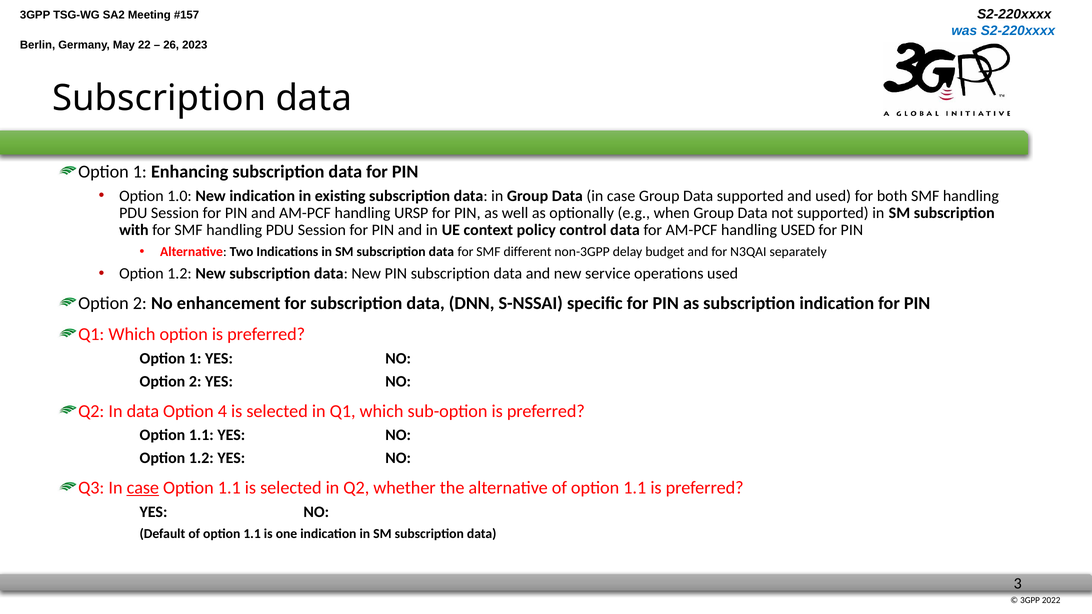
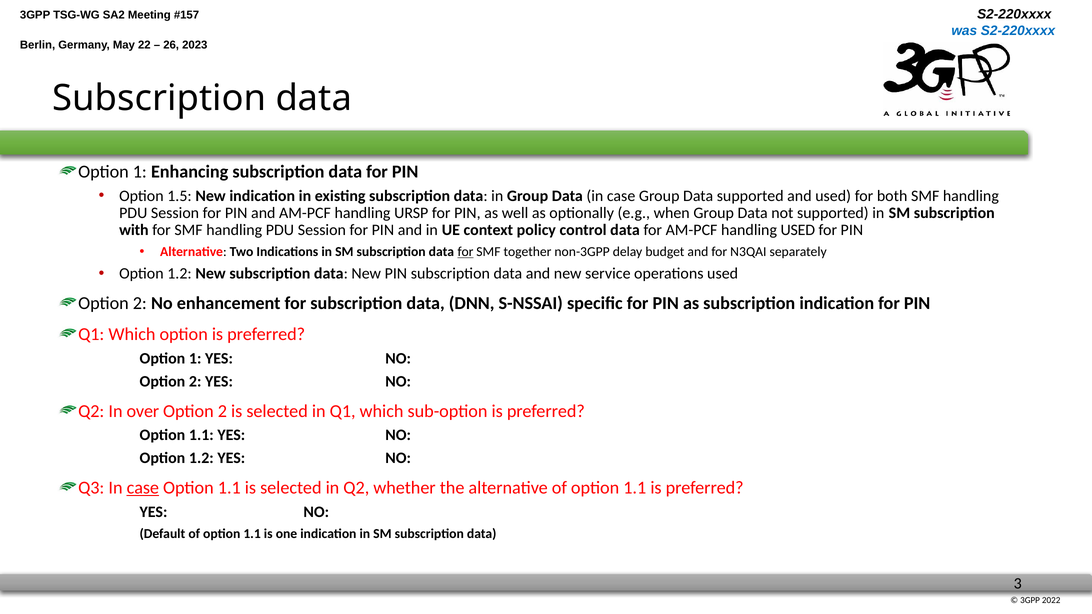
1.0: 1.0 -> 1.5
for at (465, 252) underline: none -> present
different: different -> together
In data: data -> over
4 at (222, 411): 4 -> 2
